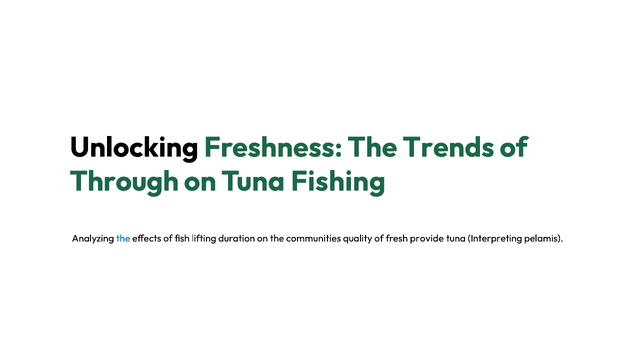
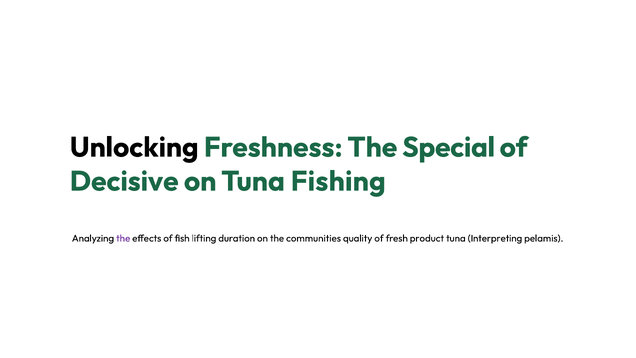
Trends: Trends -> Special
Through: Through -> Decisive
the at (123, 238) colour: blue -> purple
provide: provide -> product
